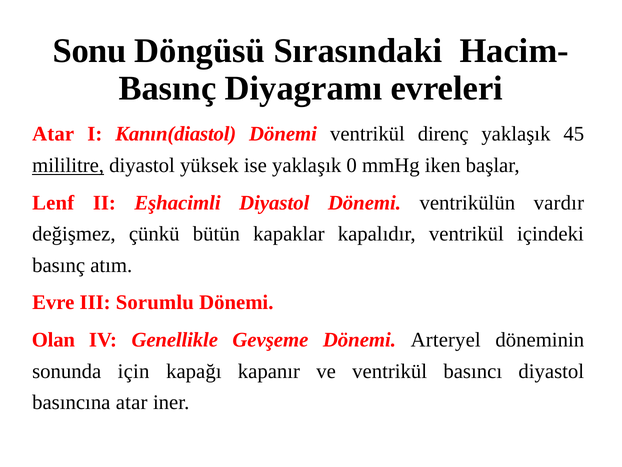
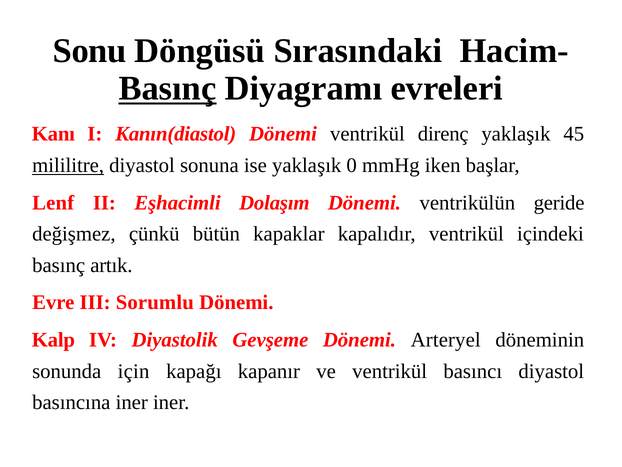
Basınç at (168, 88) underline: none -> present
Atar at (53, 134): Atar -> Kanı
yüksek: yüksek -> sonuna
Eşhacimli Diyastol: Diyastol -> Dolaşım
vardır: vardır -> geride
atım: atım -> artık
Olan: Olan -> Kalp
Genellikle: Genellikle -> Diyastolik
basıncına atar: atar -> iner
